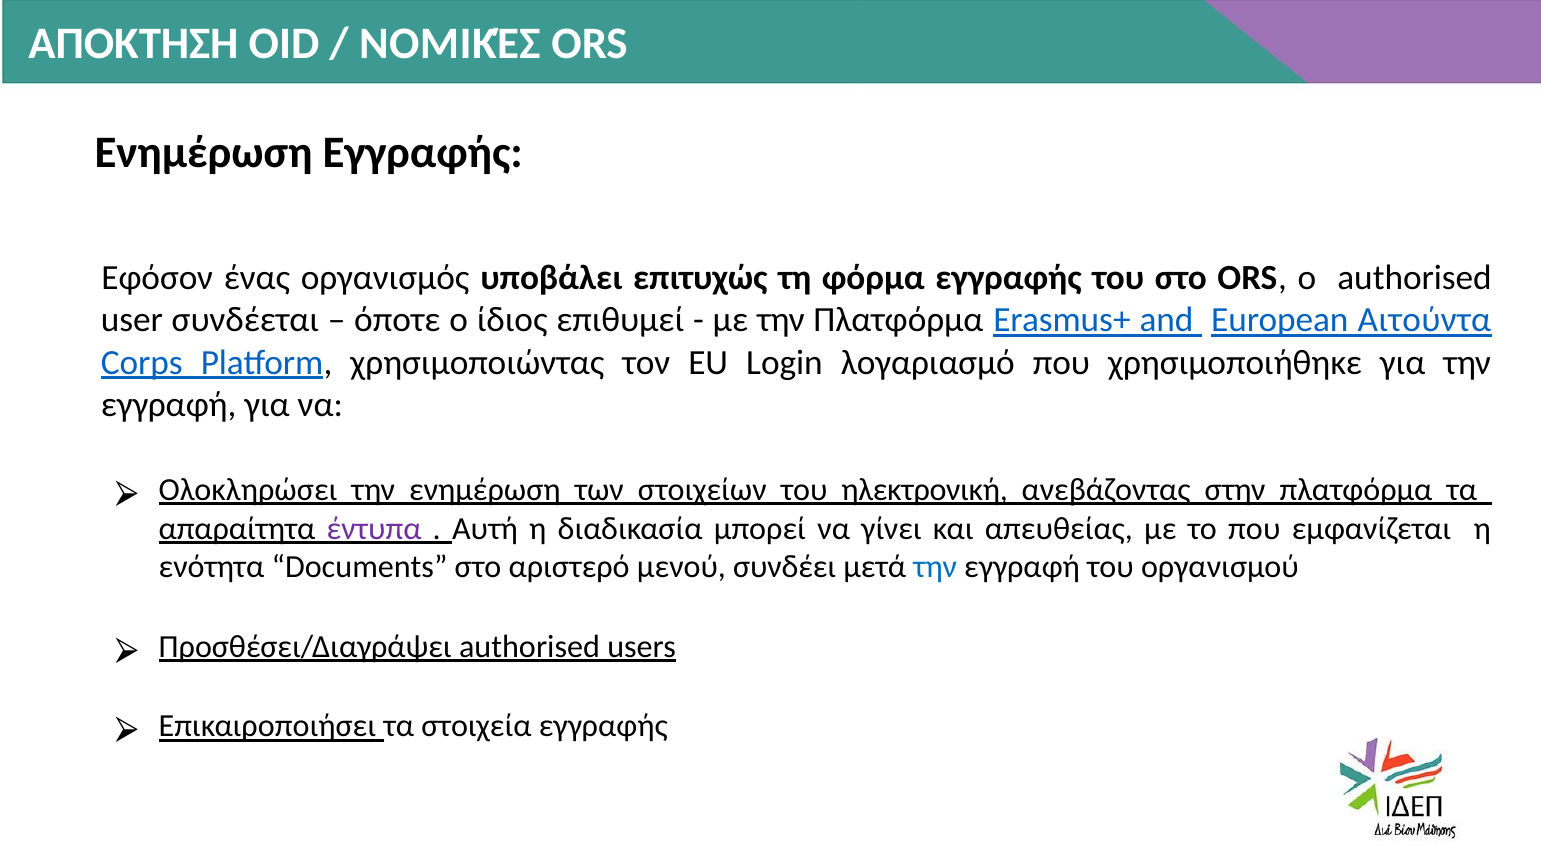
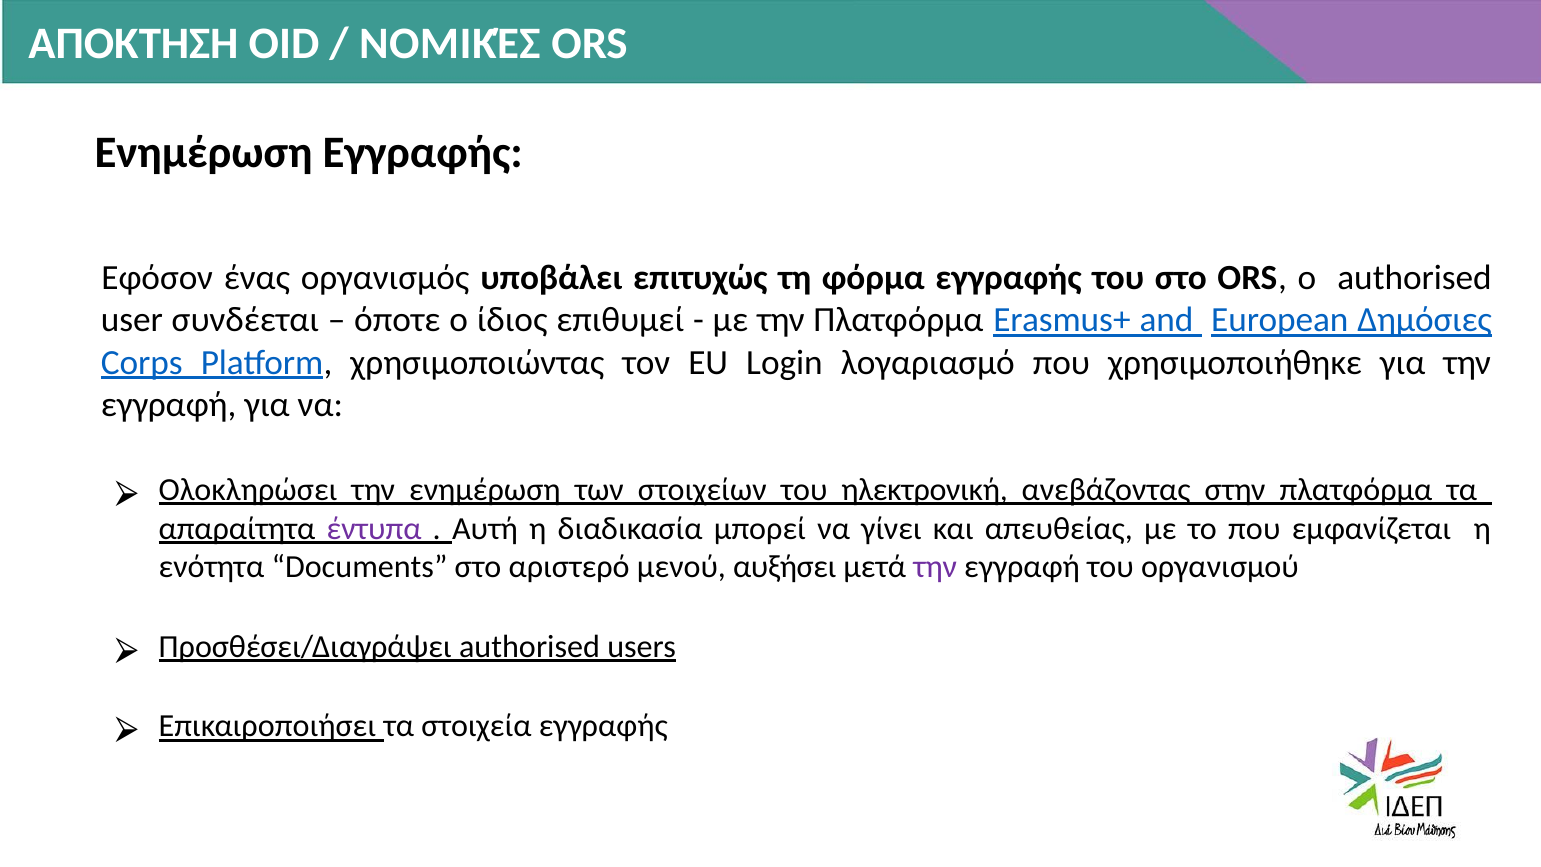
Αιτούντα: Αιτούντα -> Δημόσιες
συνδέει: συνδέει -> αυξήσει
την at (935, 567) colour: blue -> purple
